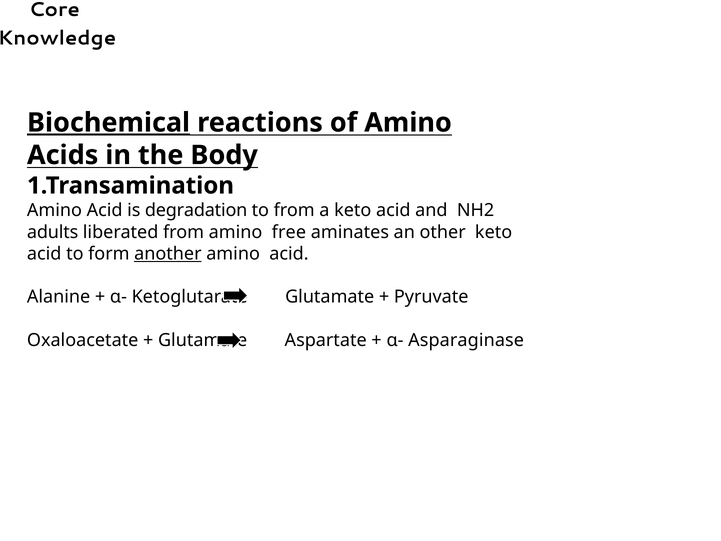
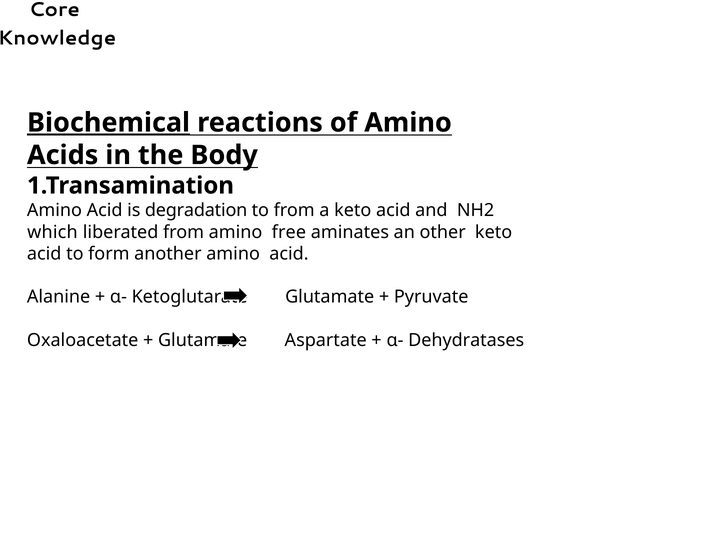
adults: adults -> which
another underline: present -> none
Asparaginase: Asparaginase -> Dehydratases
